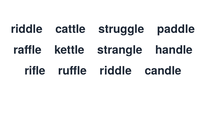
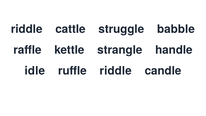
paddle: paddle -> babble
rifle: rifle -> idle
